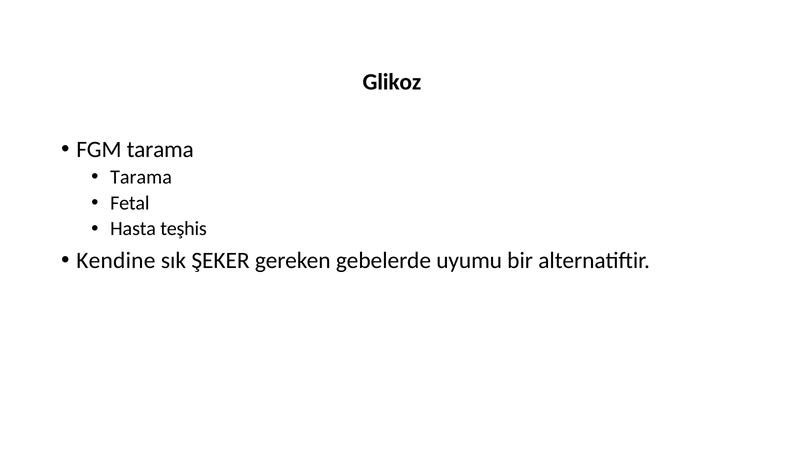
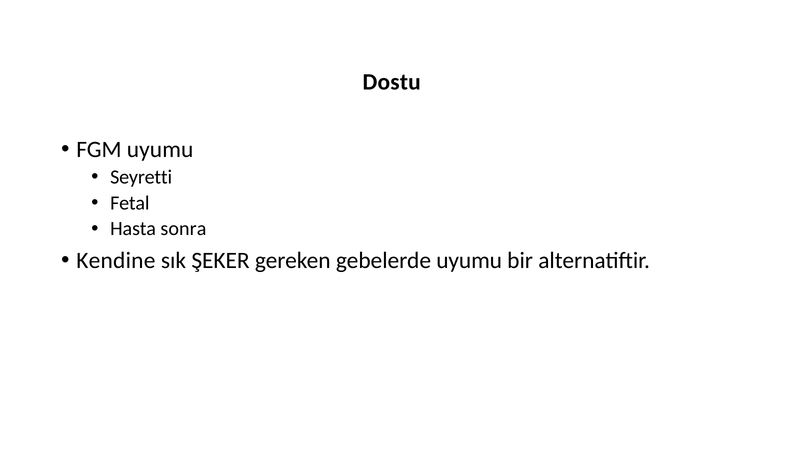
Glikoz: Glikoz -> Dostu
FGM tarama: tarama -> uyumu
Tarama at (141, 177): Tarama -> Seyretti
teşhis: teşhis -> sonra
